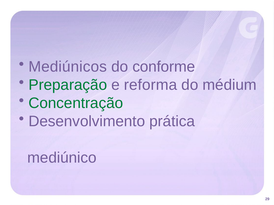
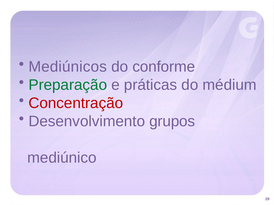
reforma: reforma -> práticas
Concentração colour: green -> red
prática: prática -> grupos
